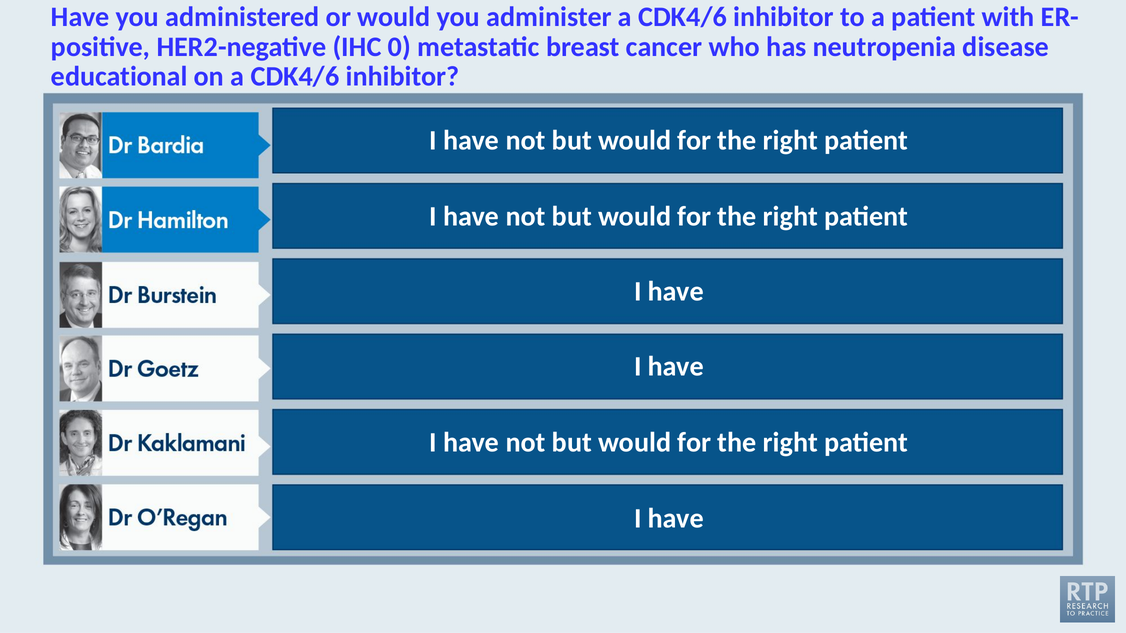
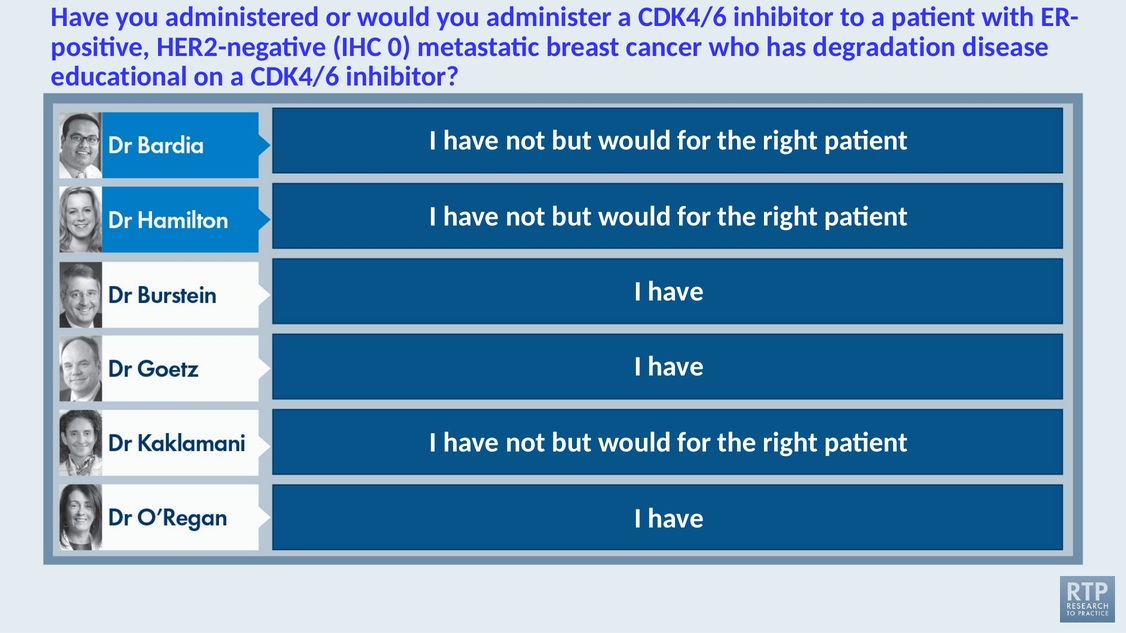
neutropenia: neutropenia -> degradation
